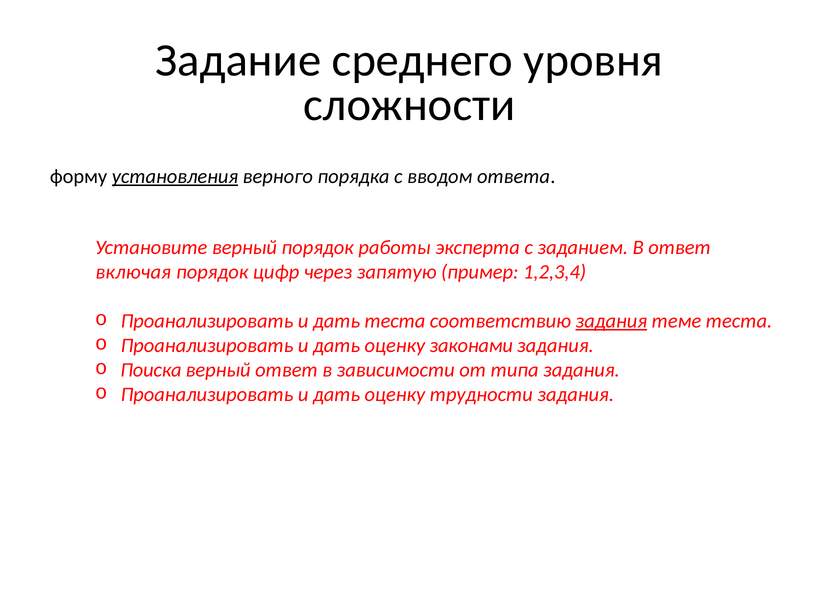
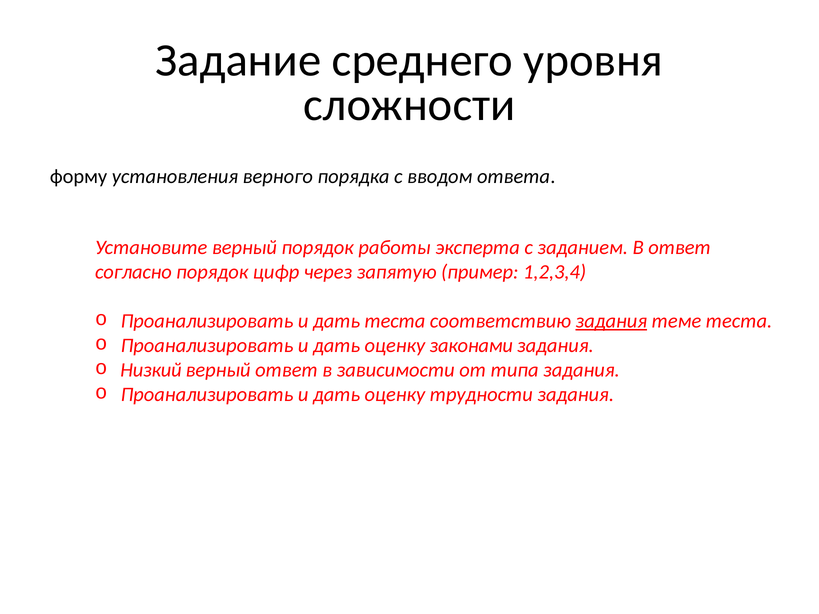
установления underline: present -> none
включая: включая -> согласно
Поиска: Поиска -> Низкий
